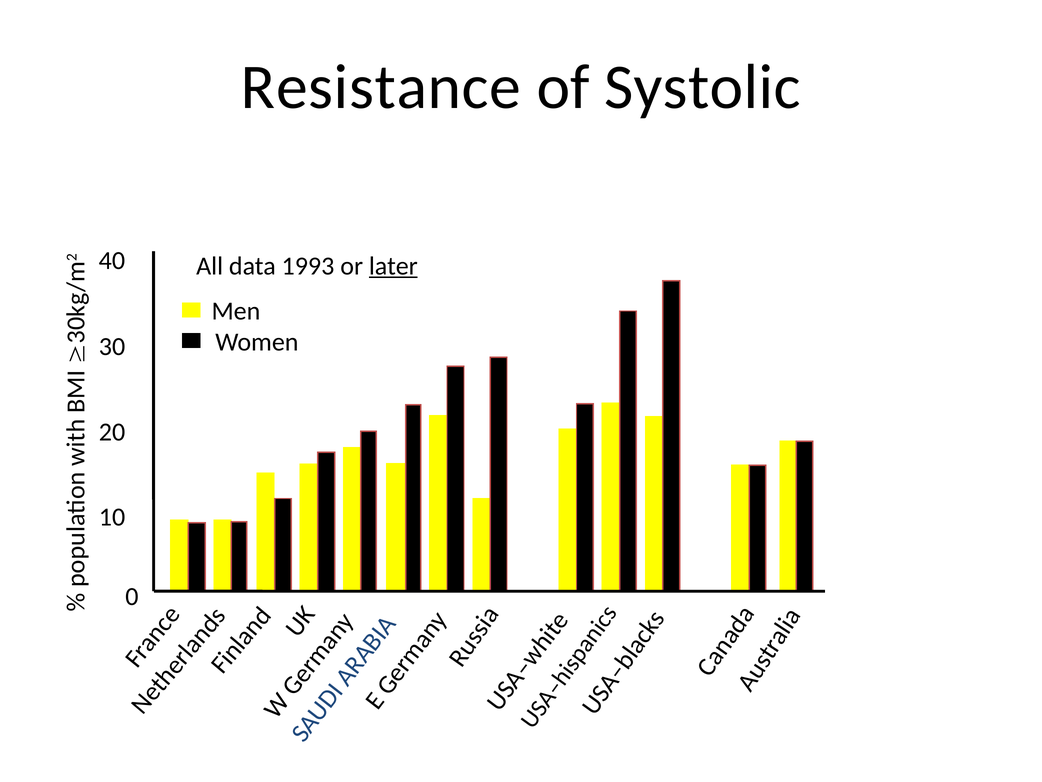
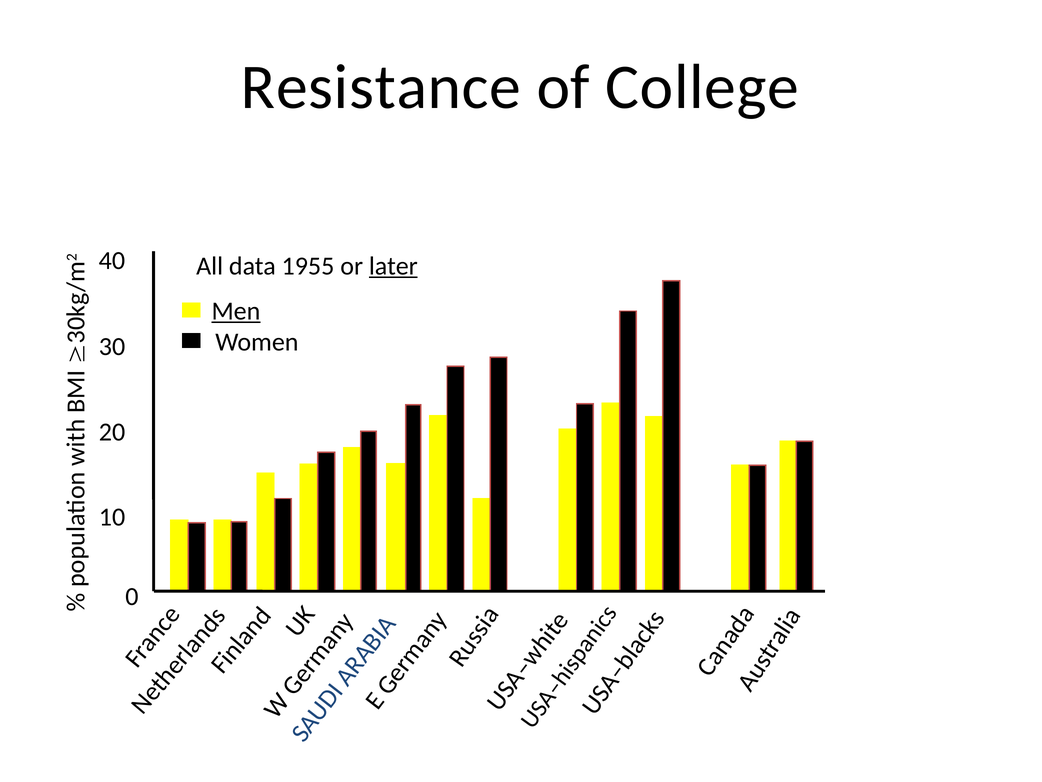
Systolic: Systolic -> College
1993: 1993 -> 1955
Men underline: none -> present
